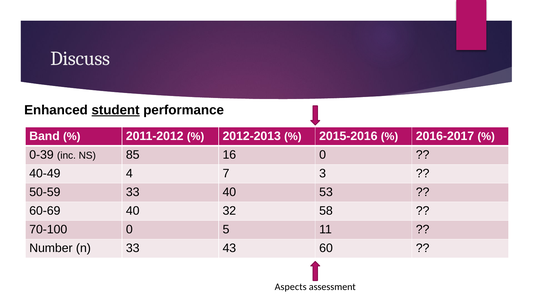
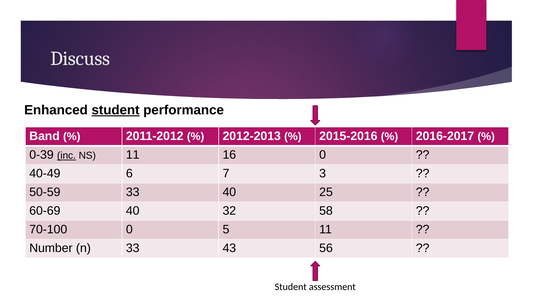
inc underline: none -> present
NS 85: 85 -> 11
4: 4 -> 6
53: 53 -> 25
60: 60 -> 56
Aspects at (291, 287): Aspects -> Student
